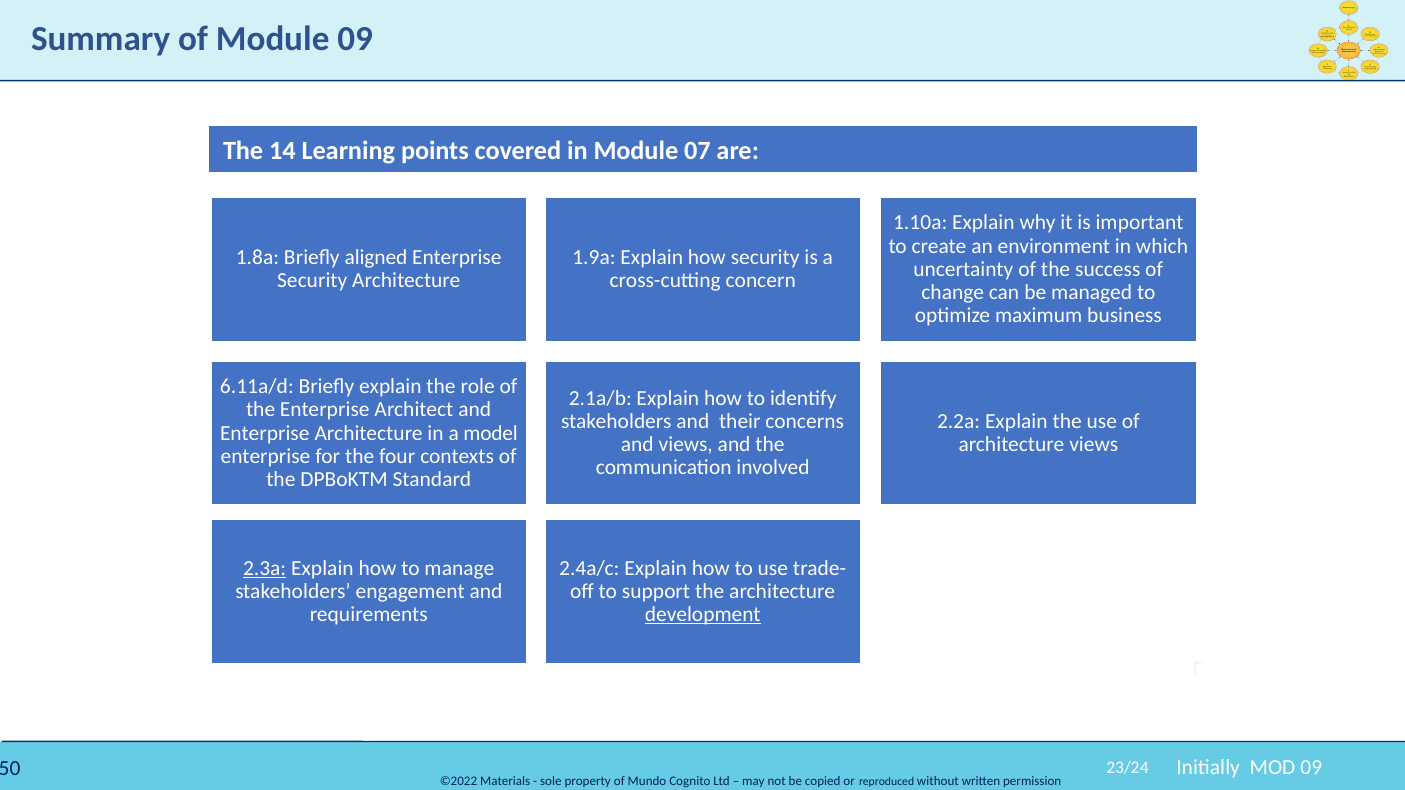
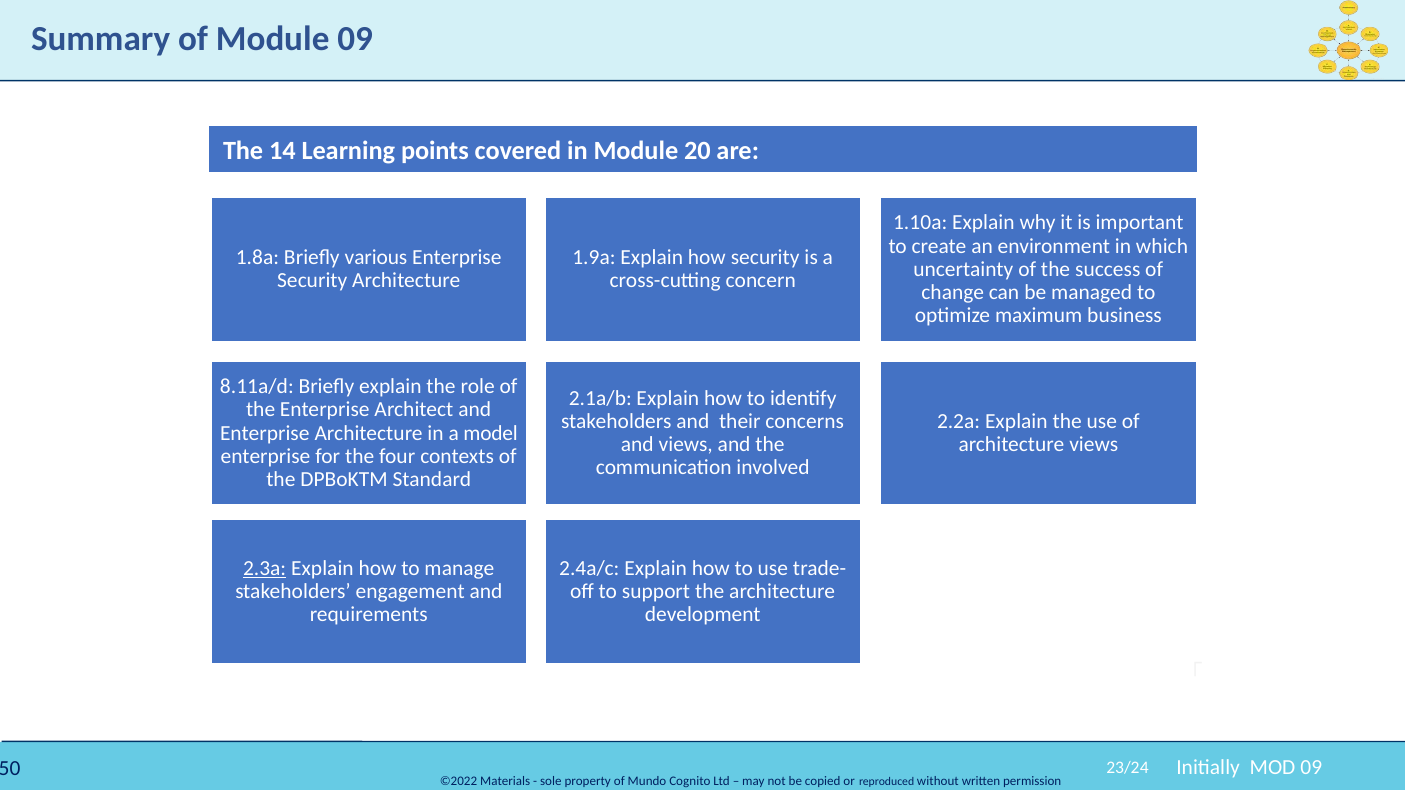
07: 07 -> 20
aligned: aligned -> various
6.11a/d: 6.11a/d -> 8.11a/d
development underline: present -> none
